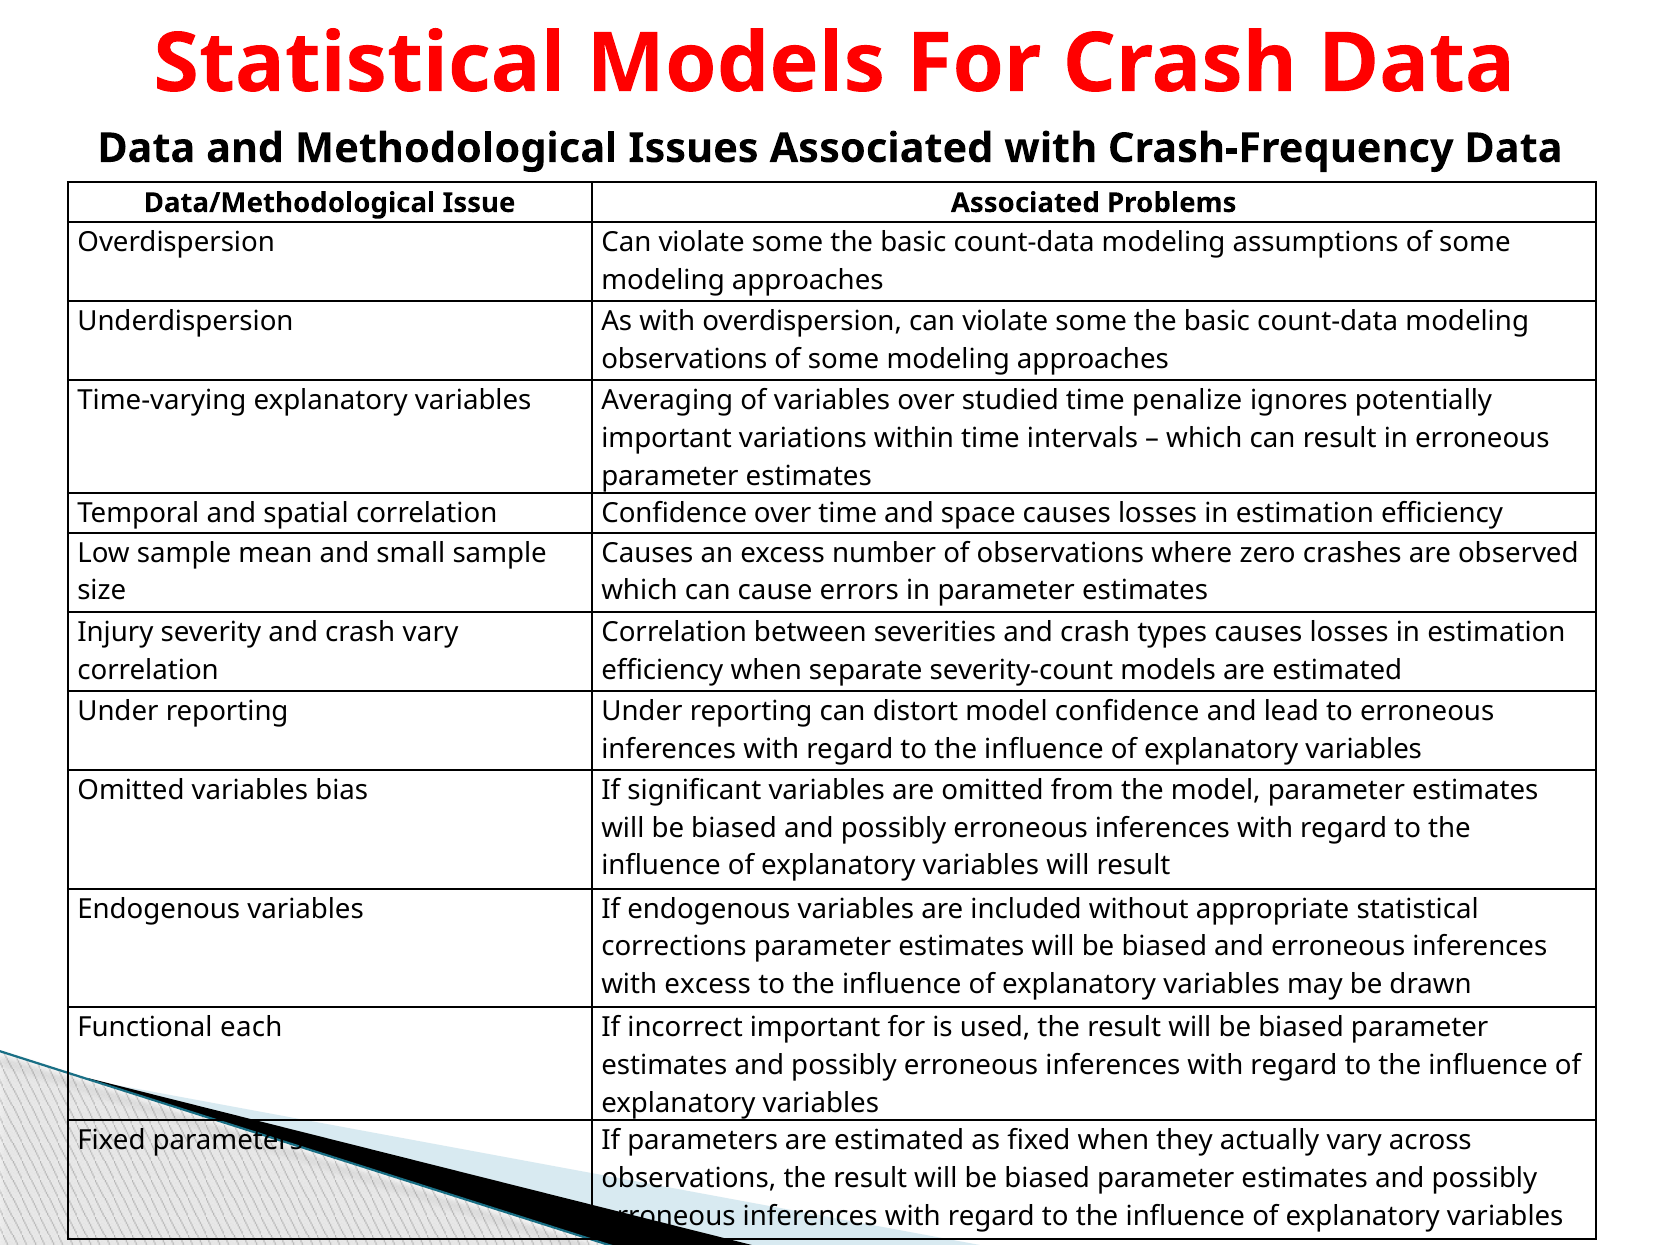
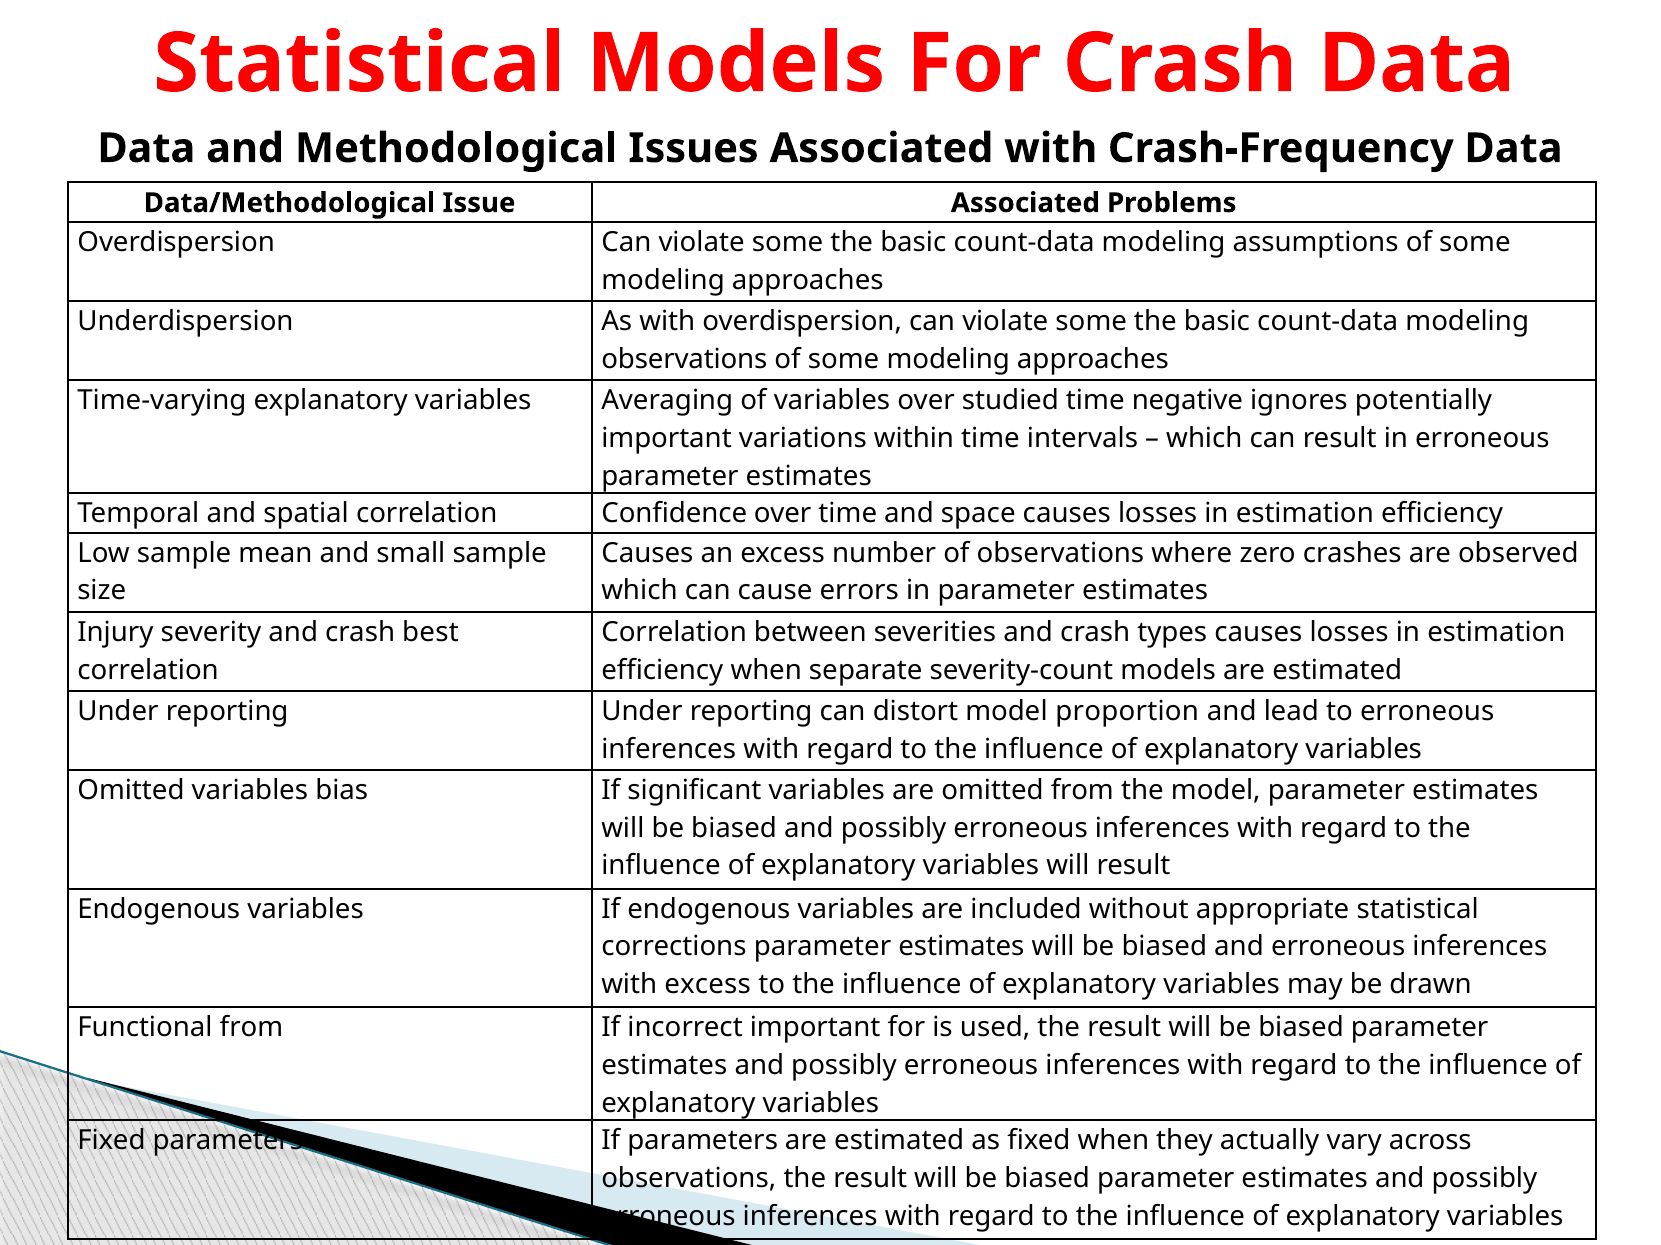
penalize: penalize -> negative
crash vary: vary -> best
model confidence: confidence -> proportion
Functional each: each -> from
